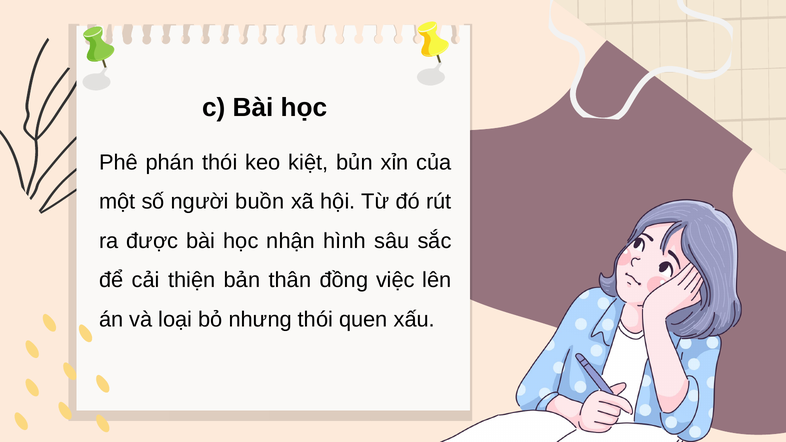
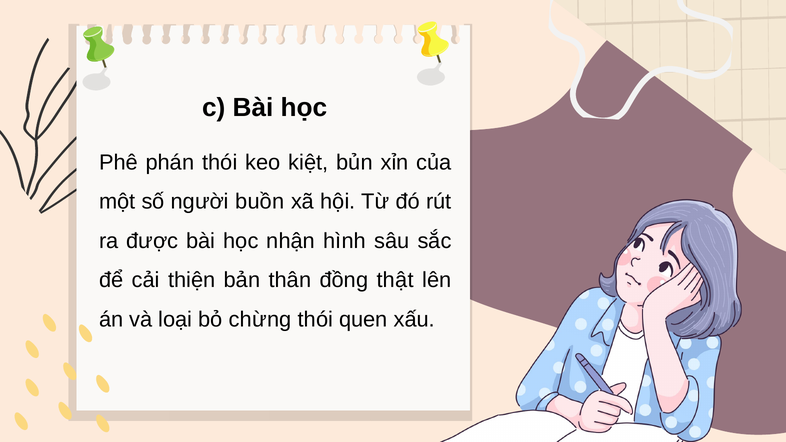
việc: việc -> thật
nhưng: nhưng -> chừng
